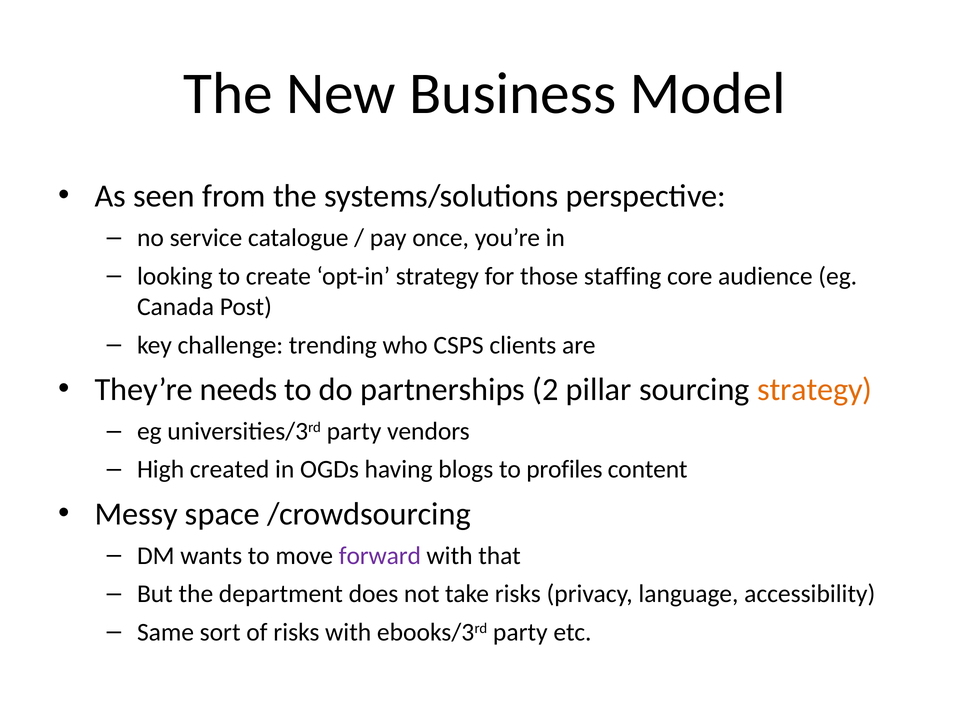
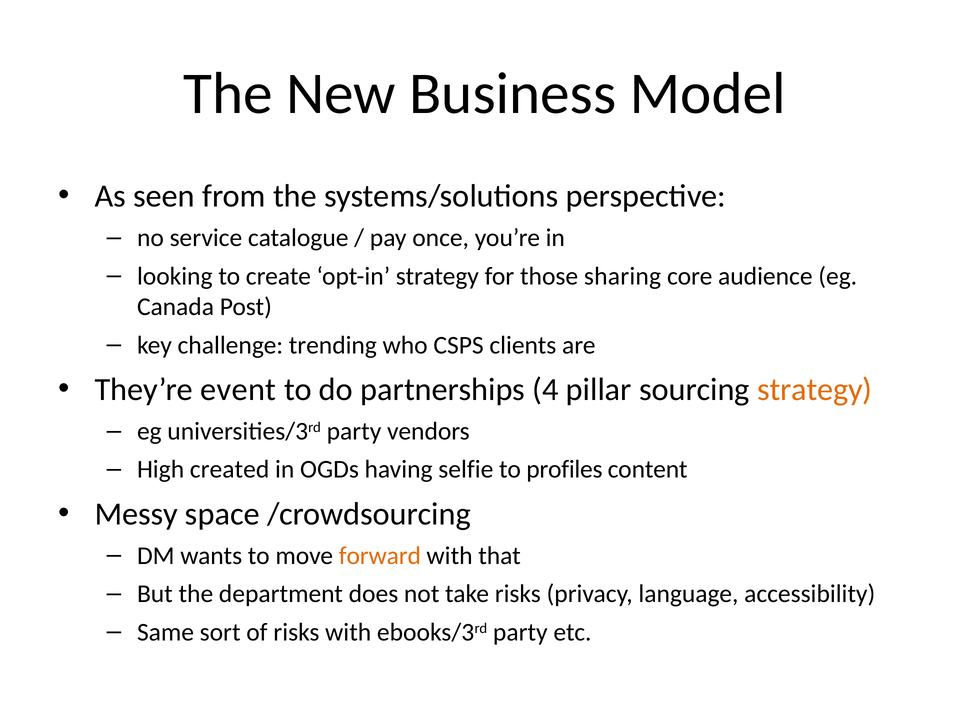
staffing: staffing -> sharing
needs: needs -> event
2: 2 -> 4
blogs: blogs -> selfie
forward colour: purple -> orange
